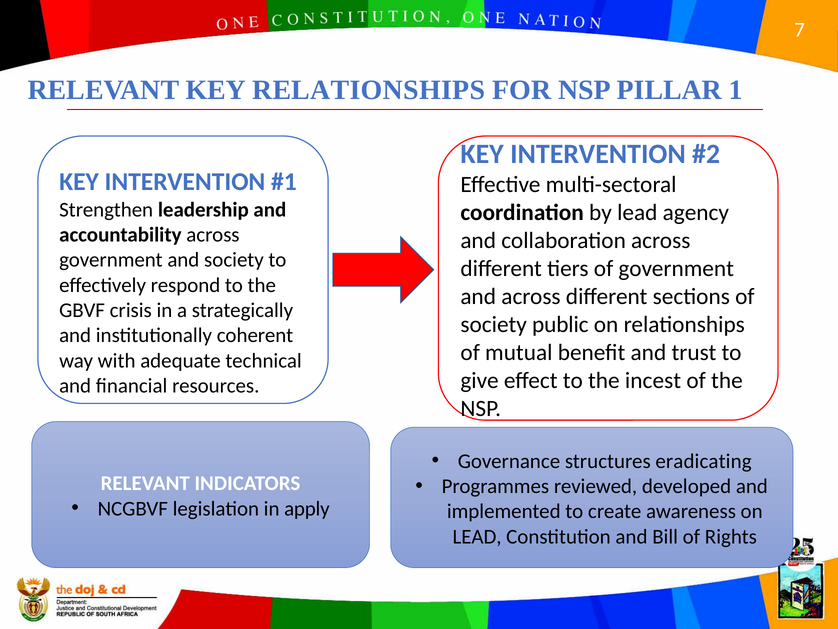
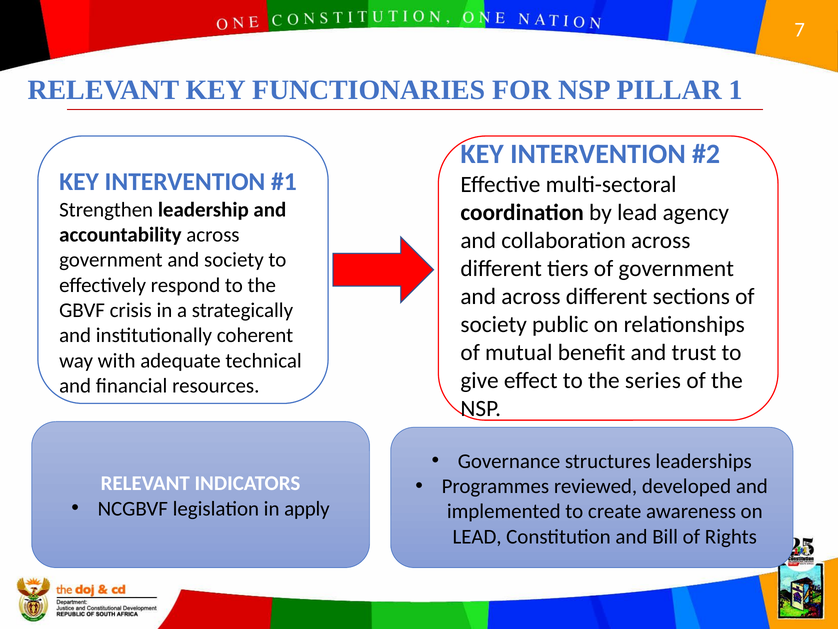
KEY RELATIONSHIPS: RELATIONSHIPS -> FUNCTIONARIES
incest: incest -> series
eradicating: eradicating -> leaderships
